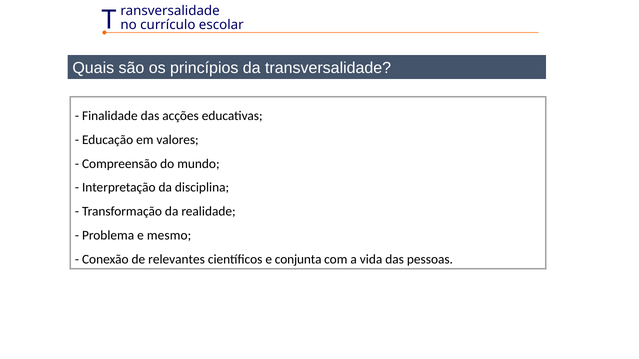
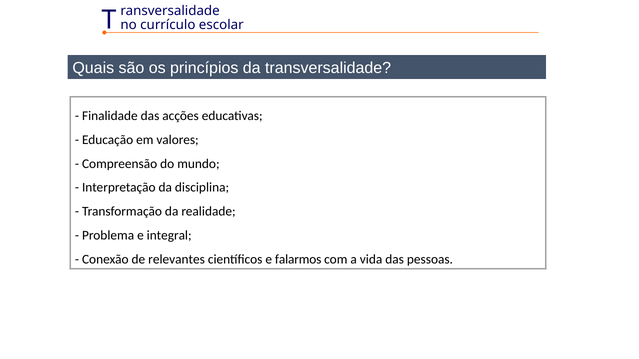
mesmo: mesmo -> integral
conjunta: conjunta -> falarmos
